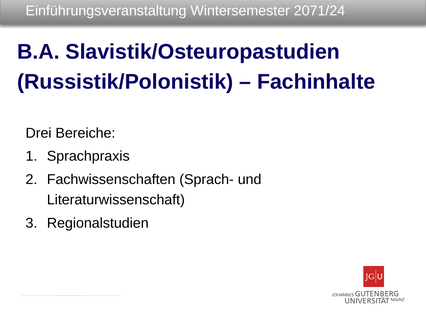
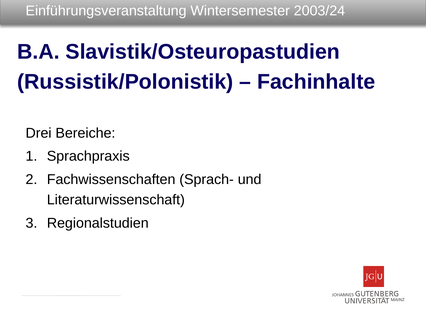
2071/24: 2071/24 -> 2003/24
